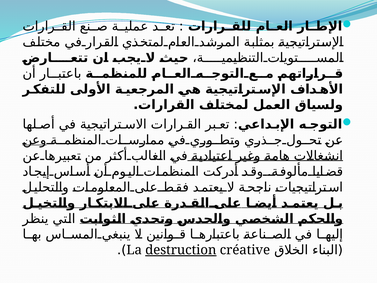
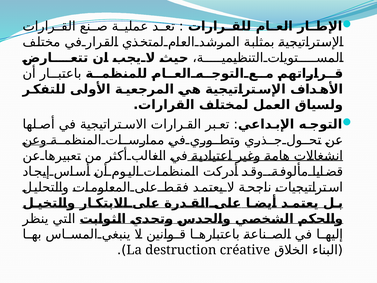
destruction underline: present -> none
